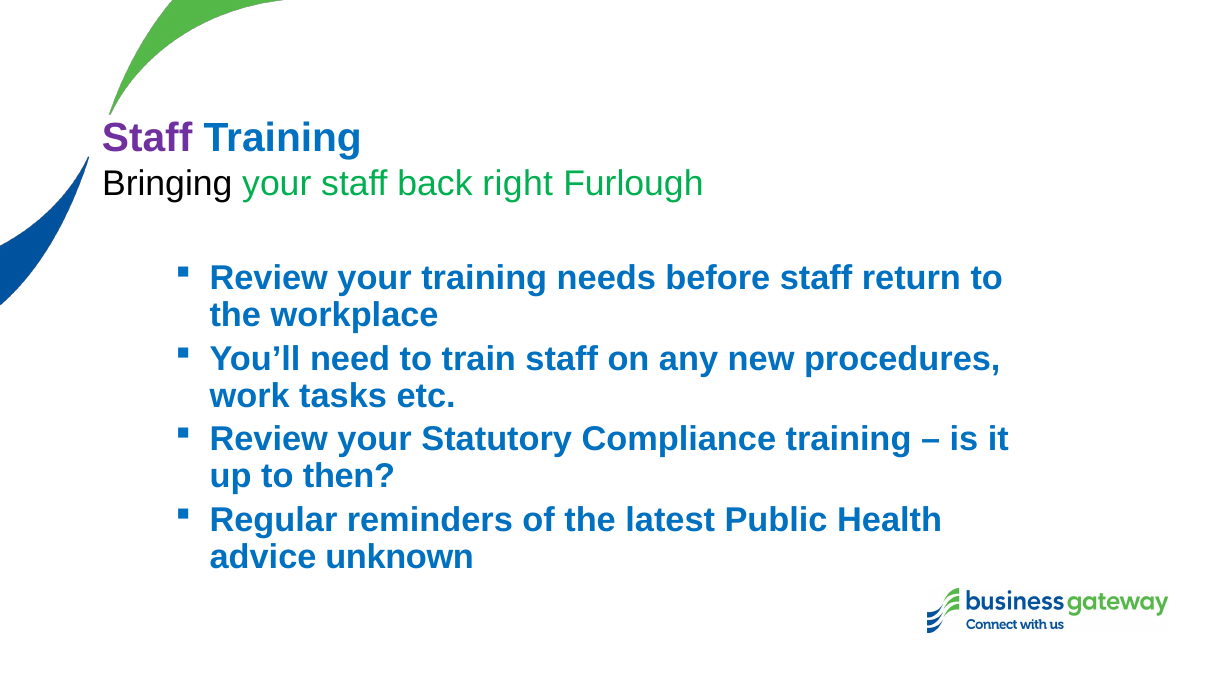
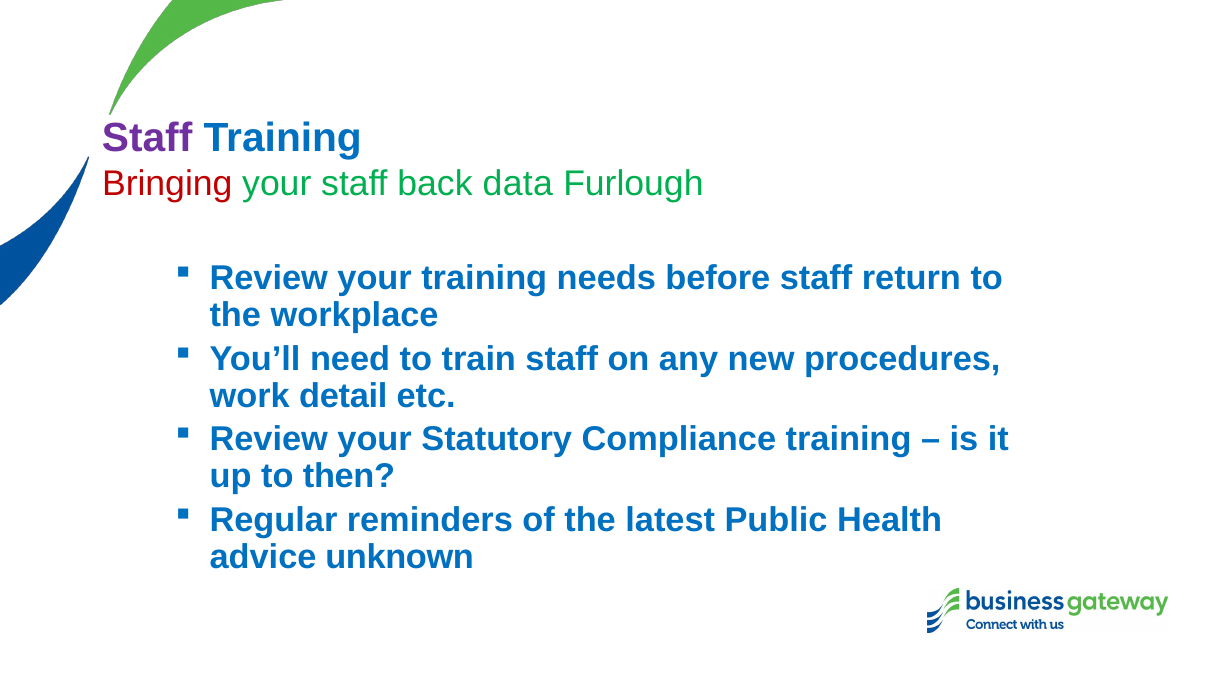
Bringing colour: black -> red
right: right -> data
tasks: tasks -> detail
